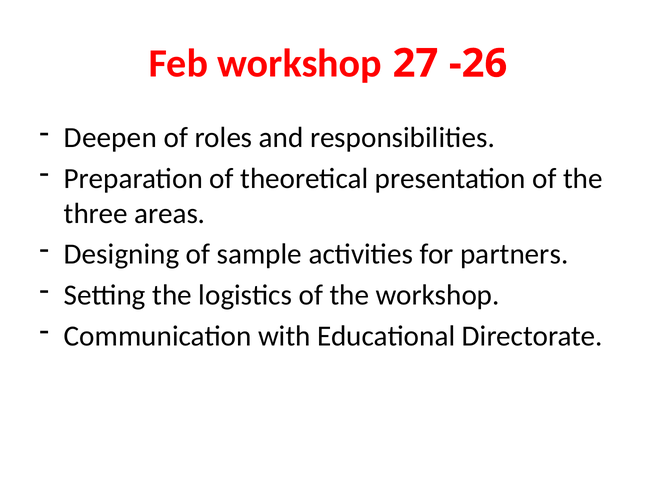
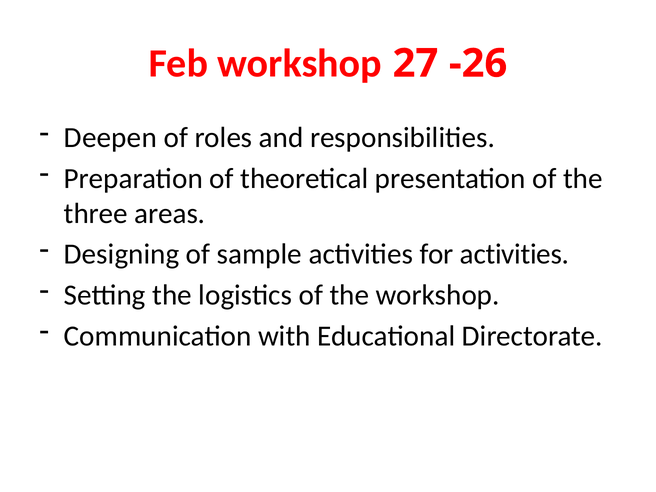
for partners: partners -> activities
